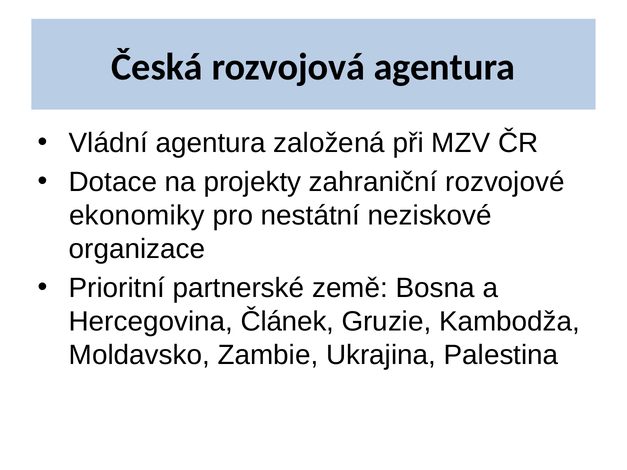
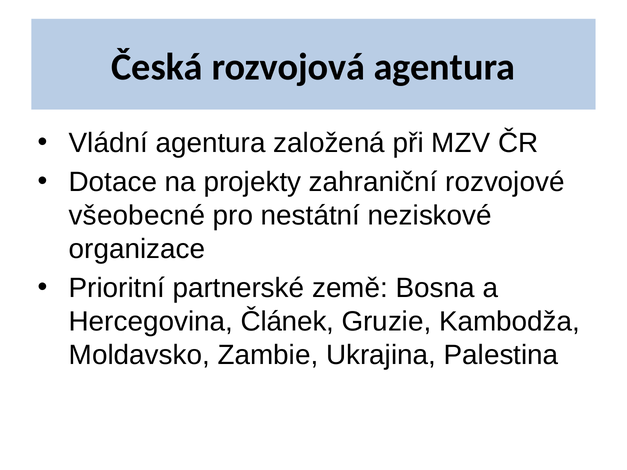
ekonomiky: ekonomiky -> všeobecné
